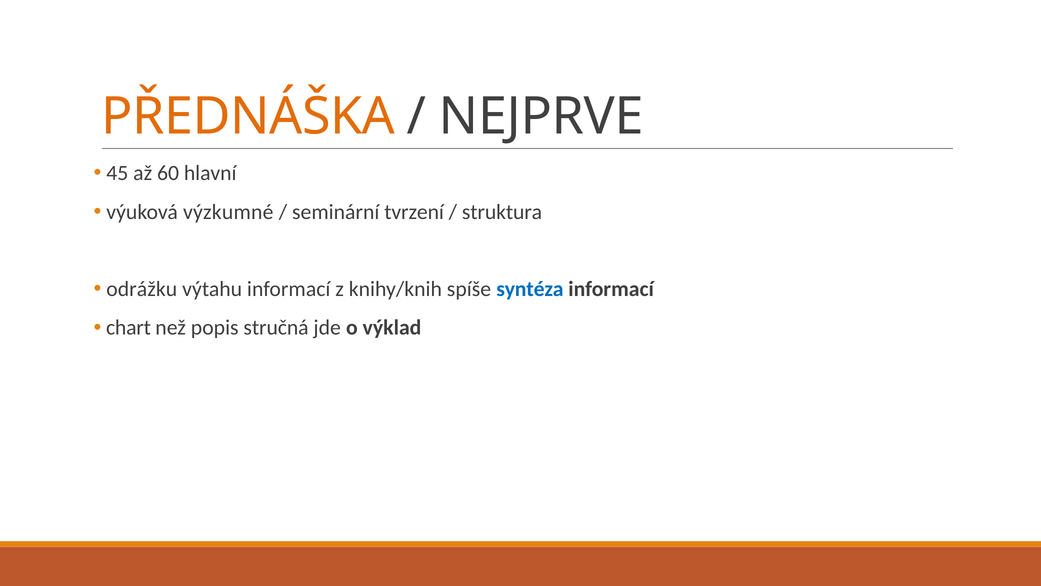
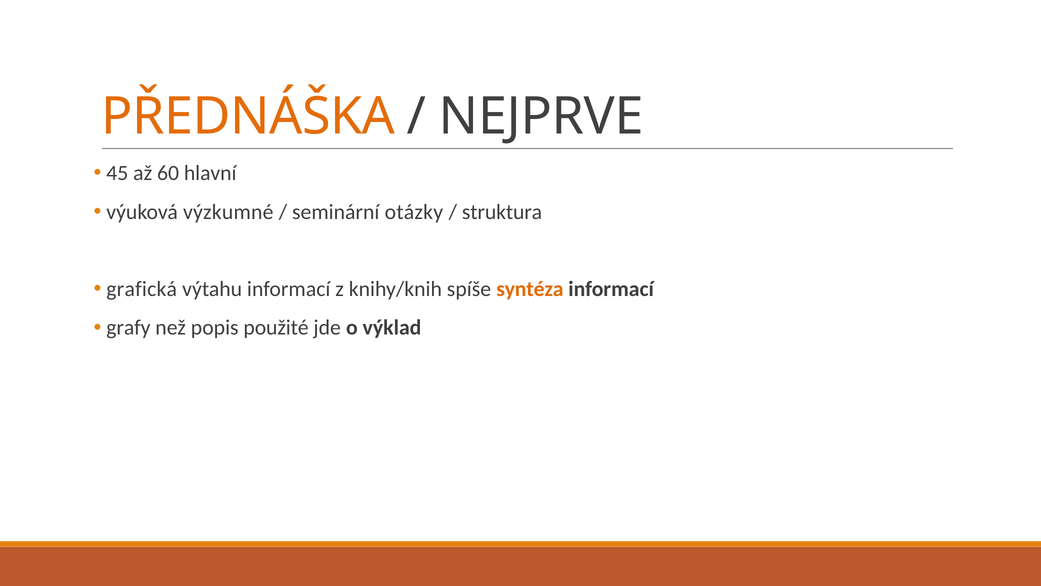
tvrzení: tvrzení -> otázky
odrážku: odrážku -> grafická
syntéza colour: blue -> orange
chart: chart -> grafy
stručná: stručná -> použité
